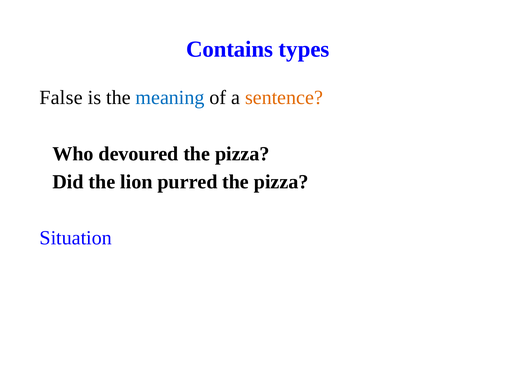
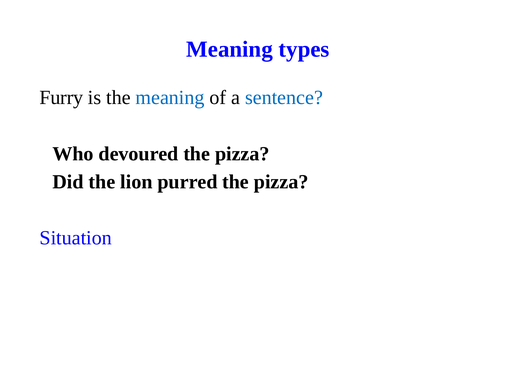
Contains at (230, 49): Contains -> Meaning
False: False -> Furry
sentence colour: orange -> blue
